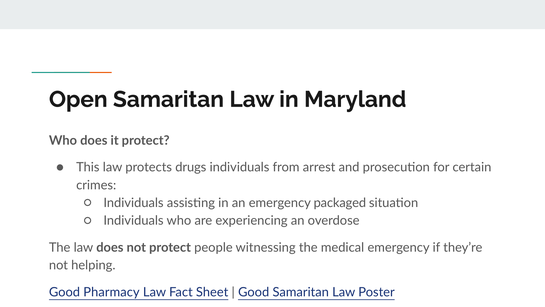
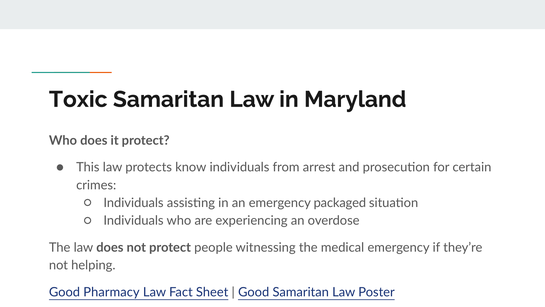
Open: Open -> Toxic
drugs: drugs -> know
